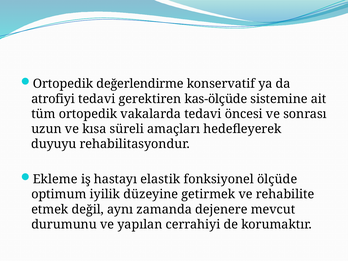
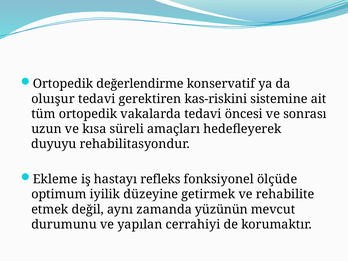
atrofiyi: atrofiyi -> oluışur
kas-ölçüde: kas-ölçüde -> kas-riskini
elastik: elastik -> refleks
dejenere: dejenere -> yüzünün
